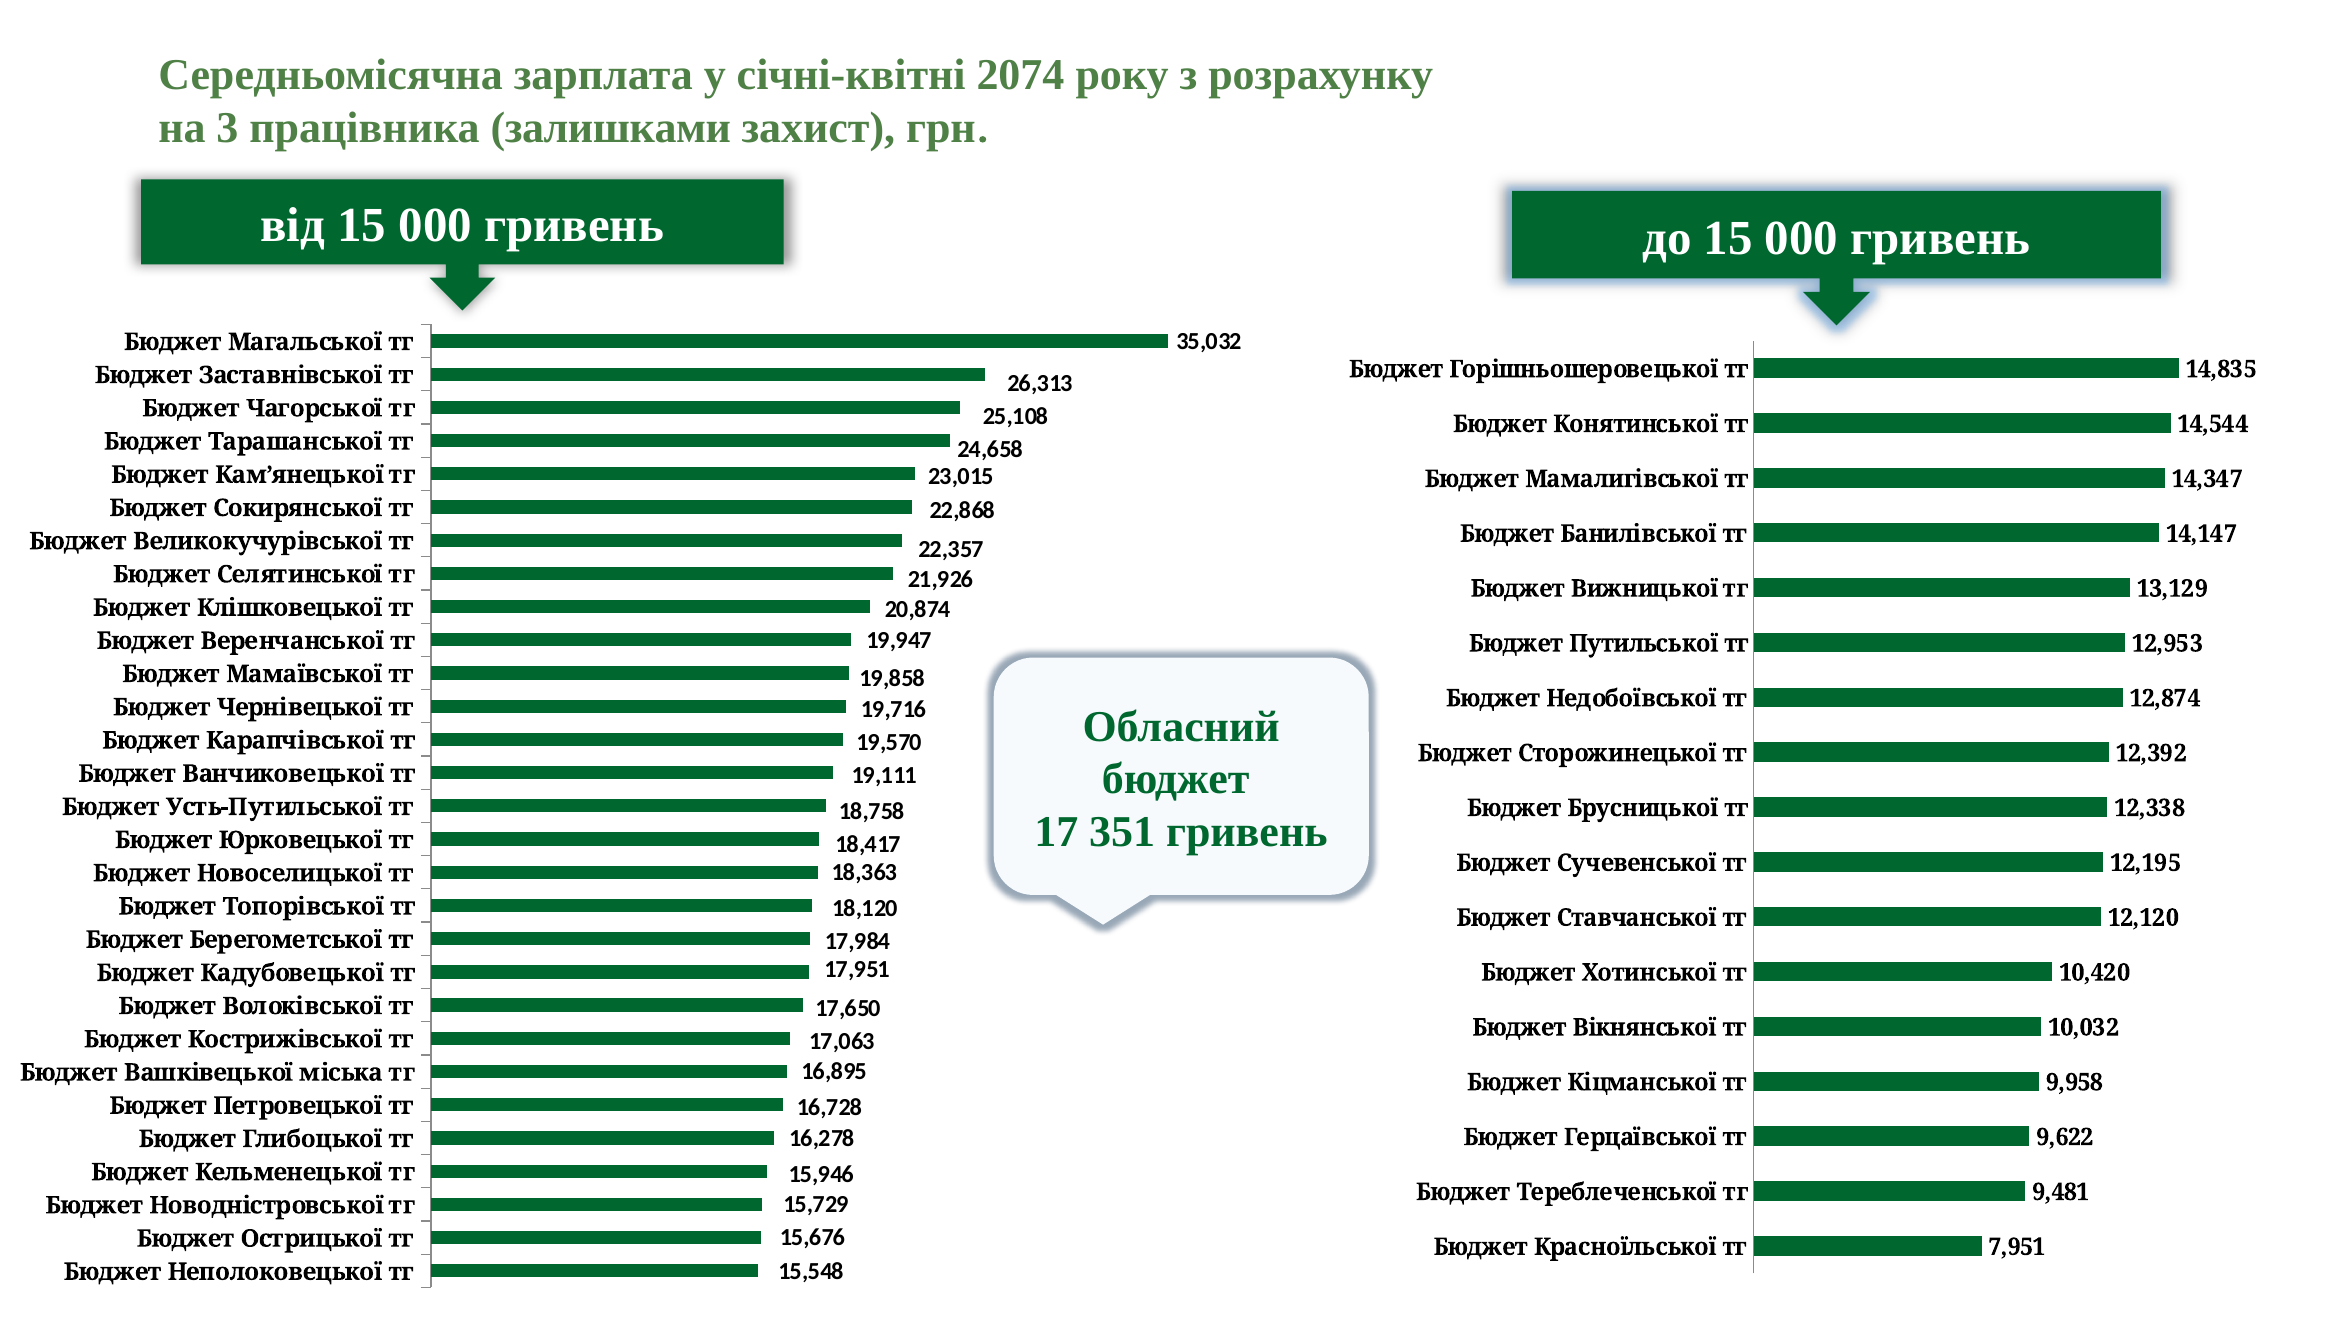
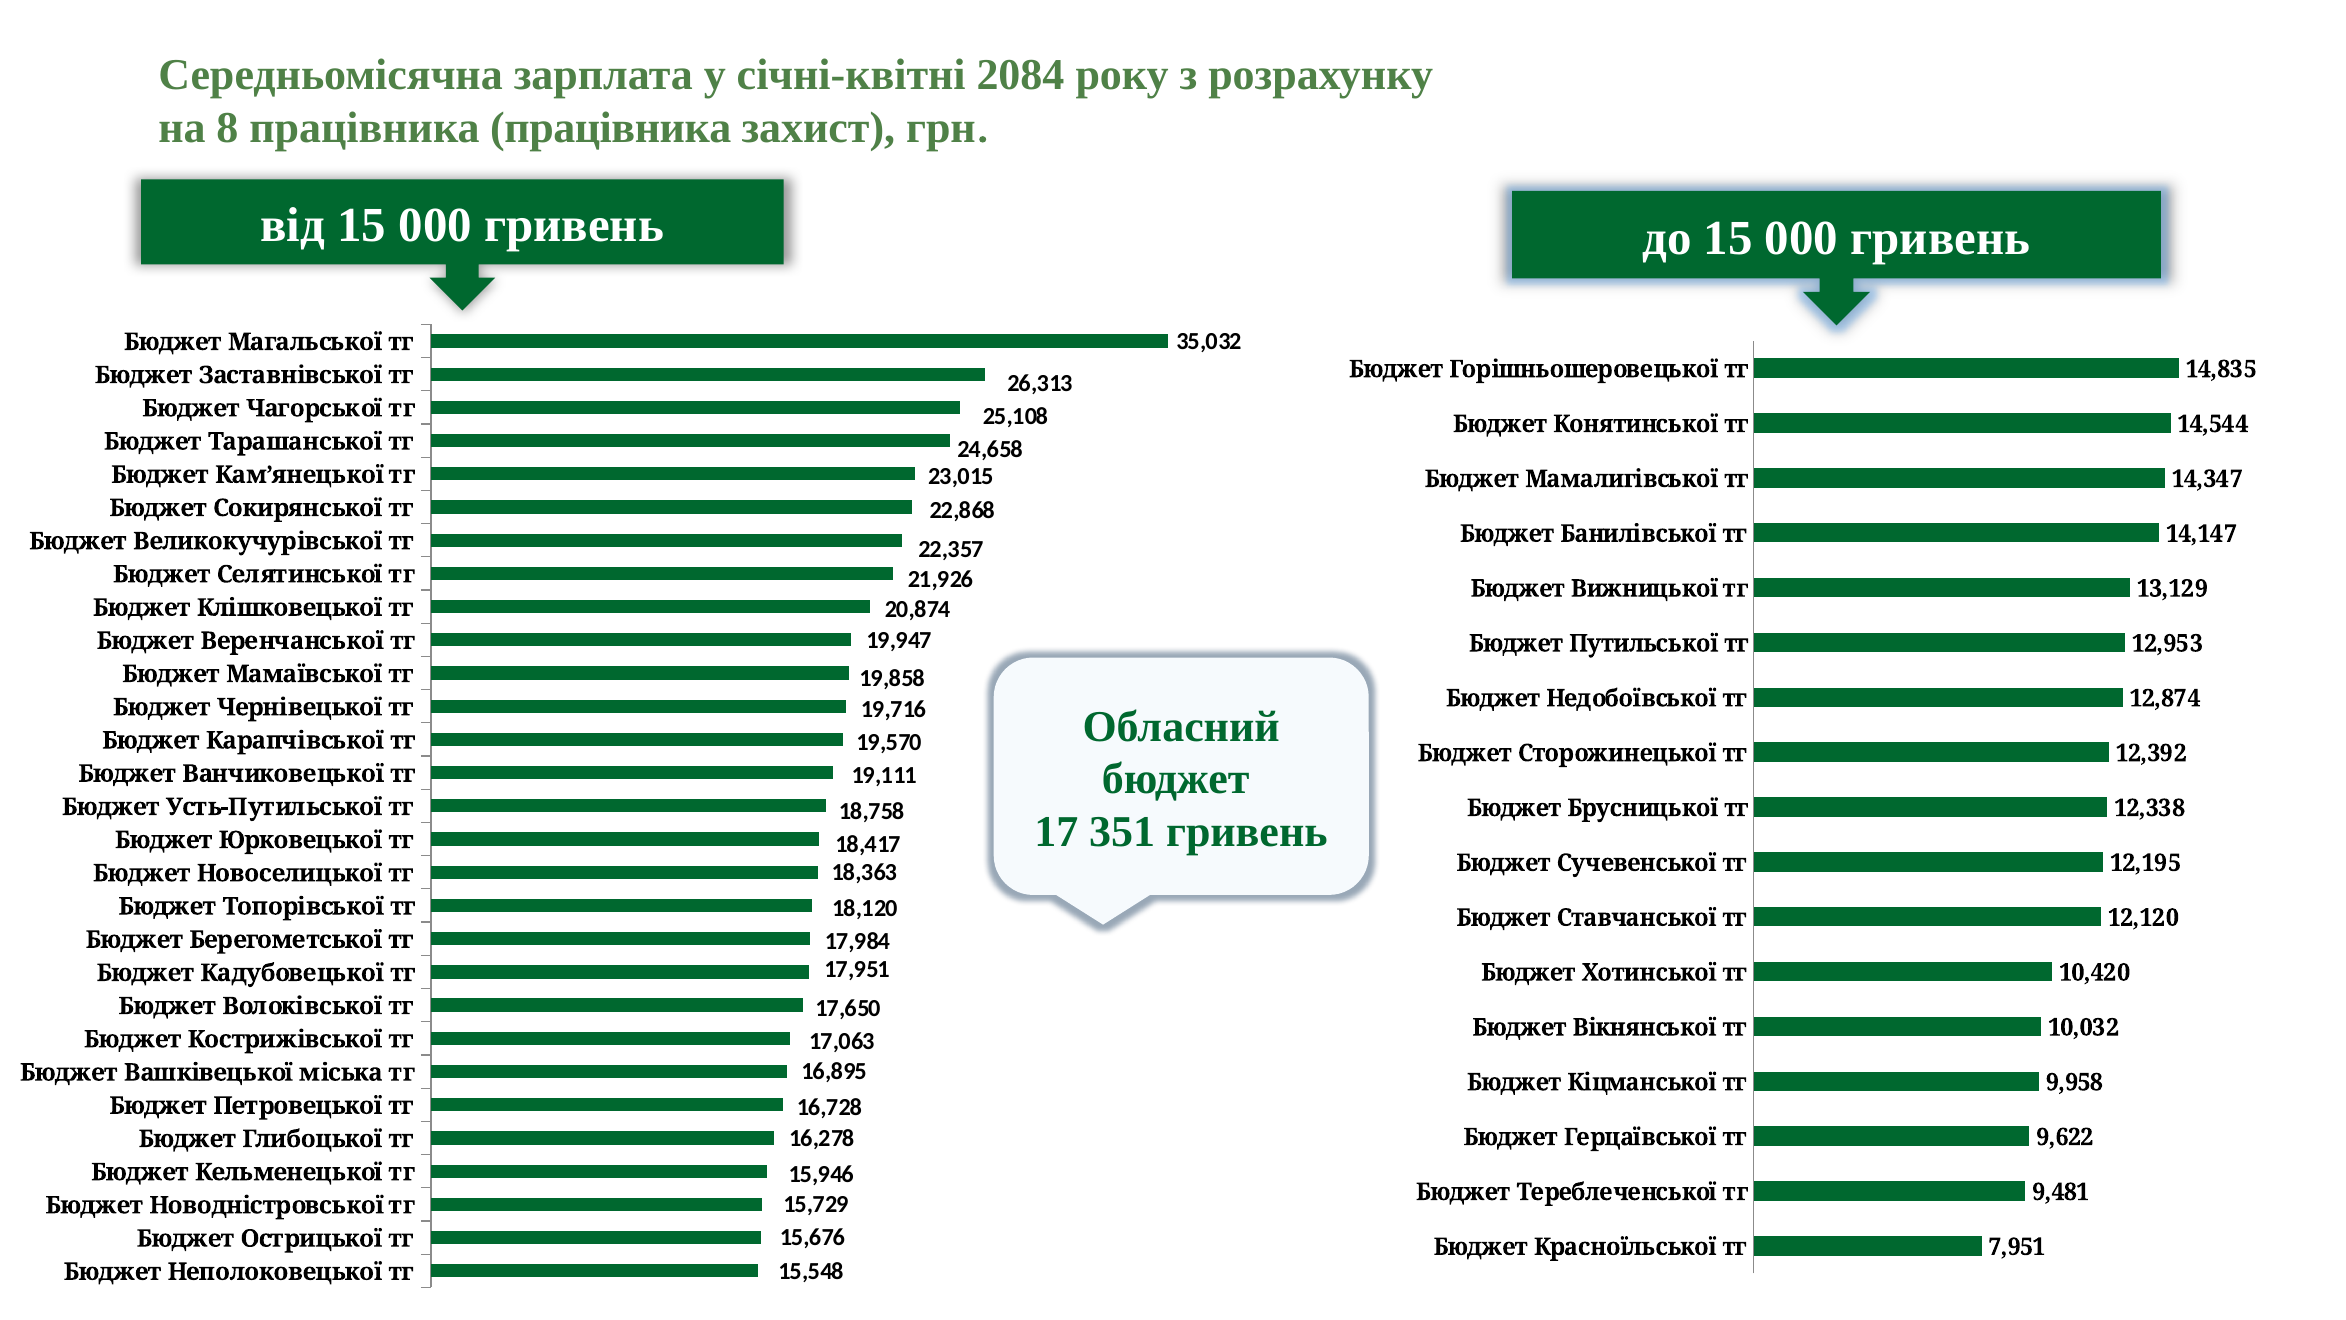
2074: 2074 -> 2084
3: 3 -> 8
працівника залишками: залишками -> працівника
